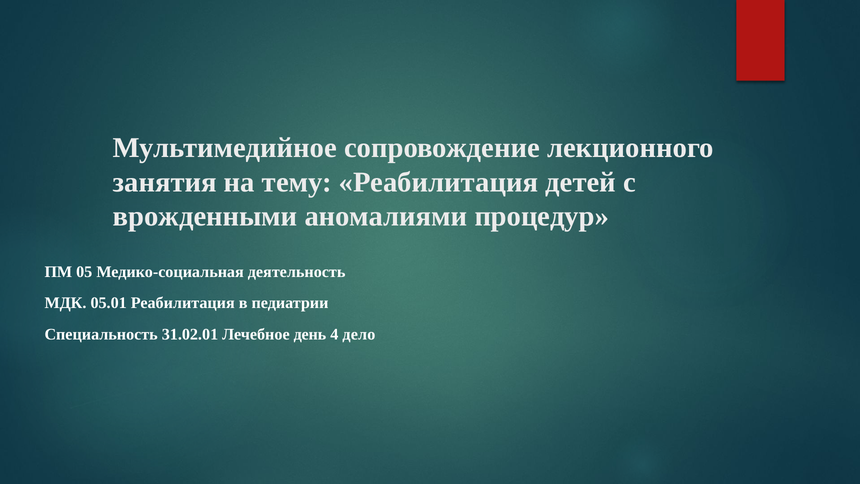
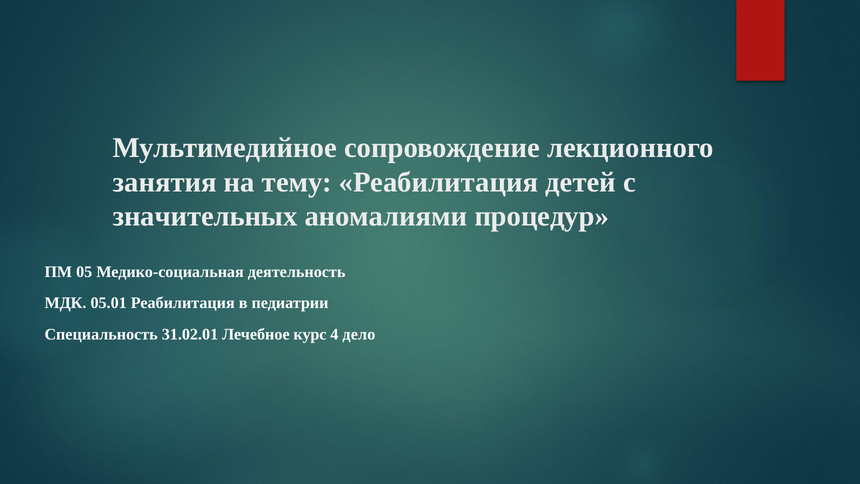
врожденными: врожденными -> значительных
день: день -> курс
